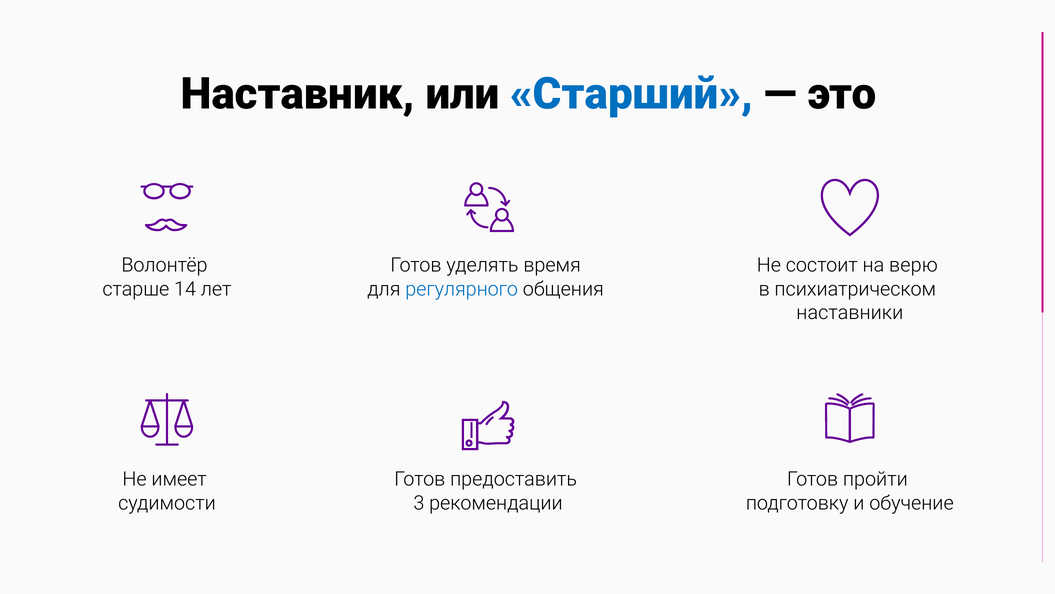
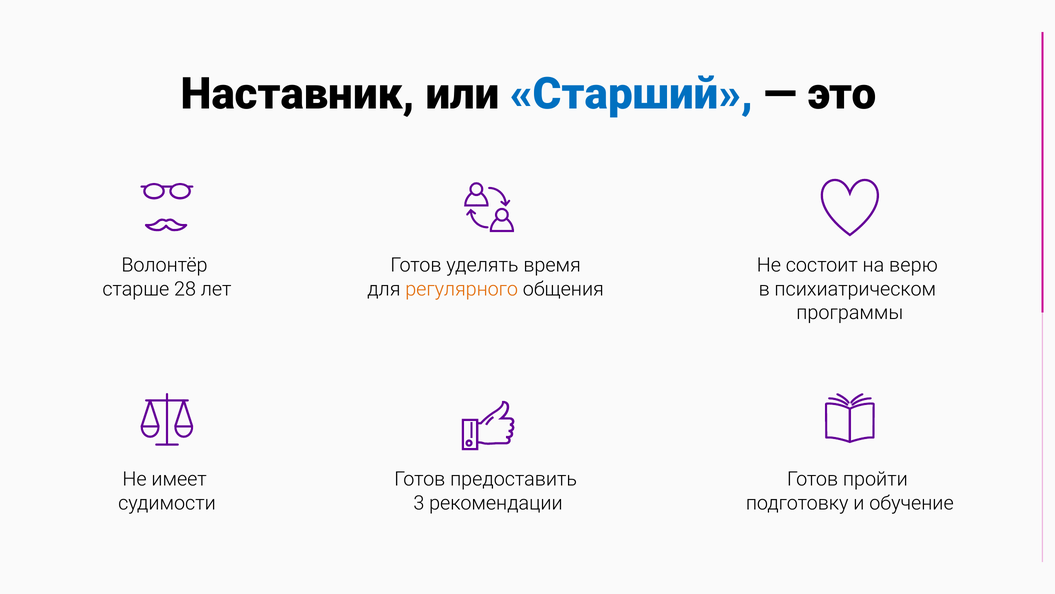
14: 14 -> 28
регулярного colour: blue -> orange
наставники: наставники -> программы
